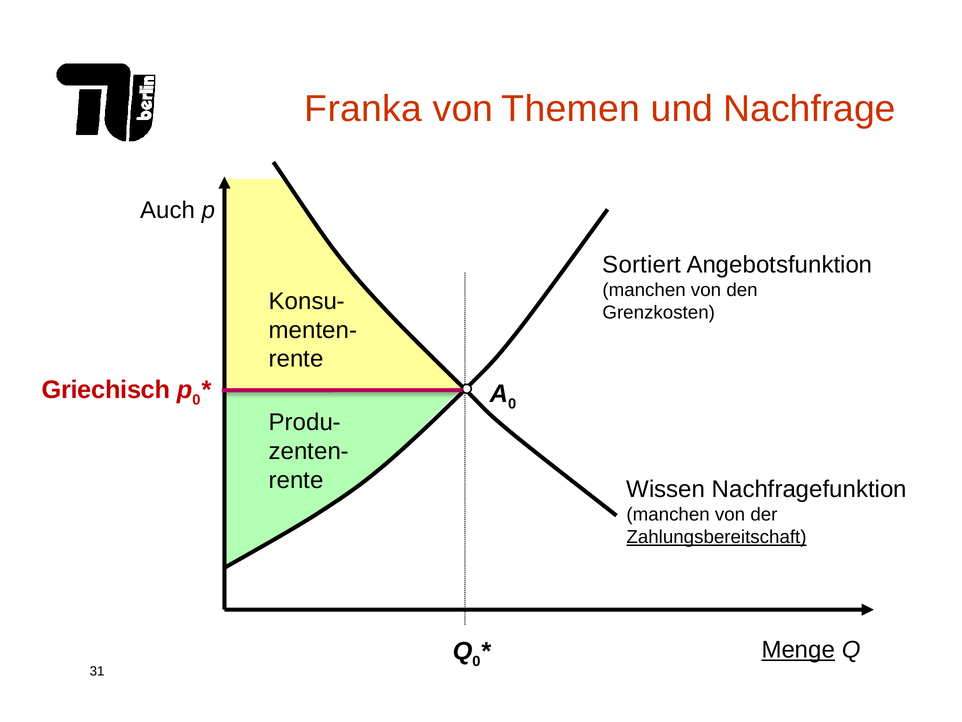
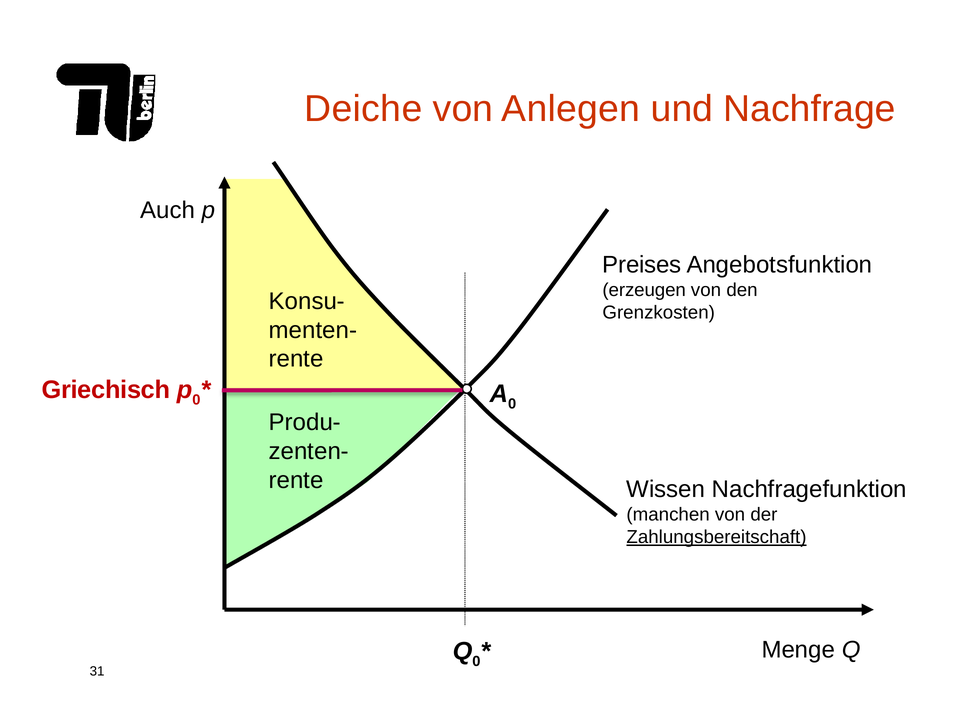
Franka: Franka -> Deiche
Themen: Themen -> Anlegen
Sortiert: Sortiert -> Preises
manchen at (644, 290): manchen -> erzeugen
Menge underline: present -> none
